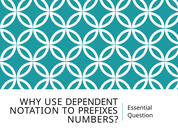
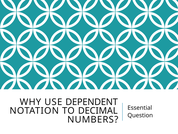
PREFIXES: PREFIXES -> DECIMAL
